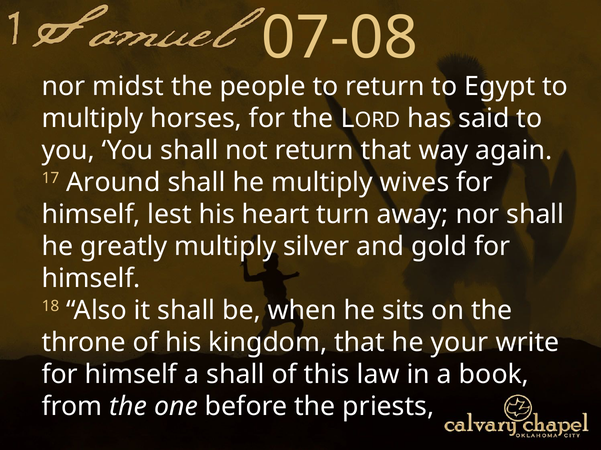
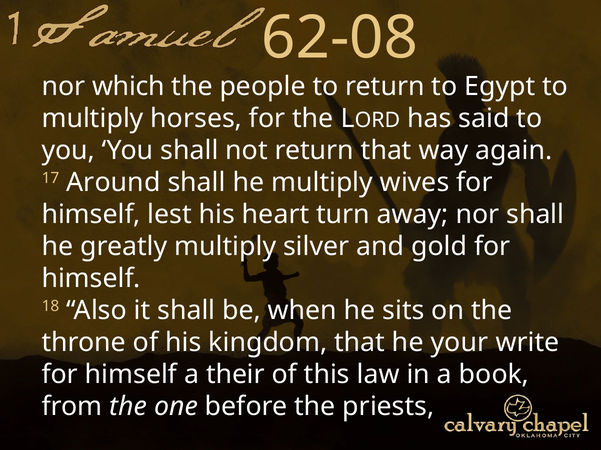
07-08: 07-08 -> 62-08
midst: midst -> which
a shall: shall -> their
